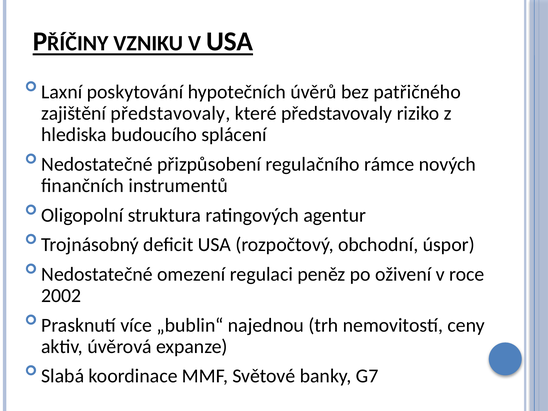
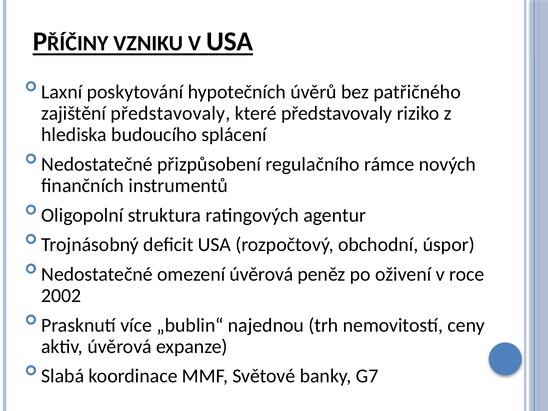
omezení regulaci: regulaci -> úvěrová
